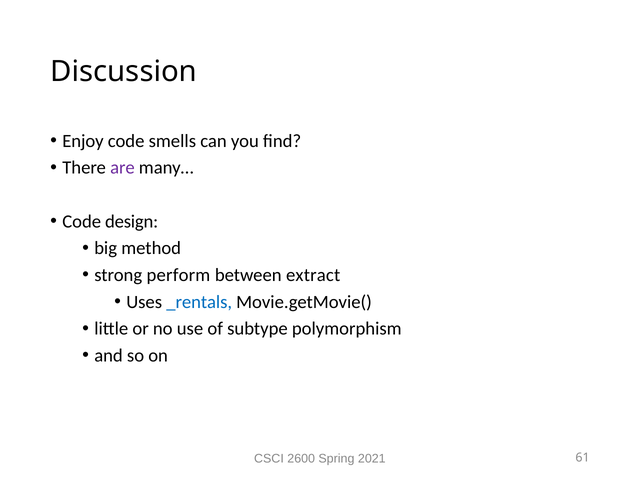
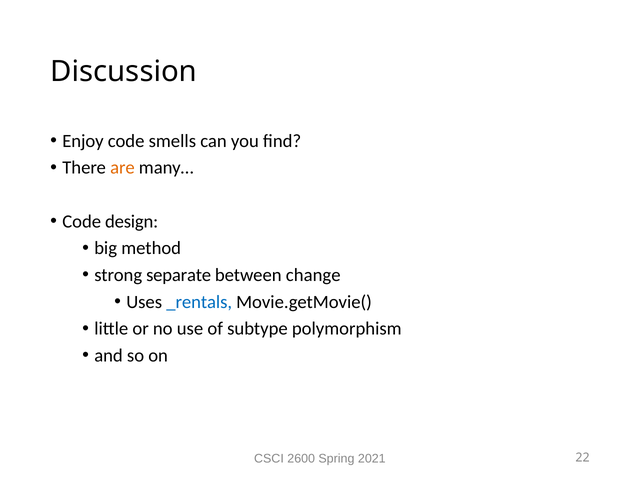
are colour: purple -> orange
perform: perform -> separate
extract: extract -> change
61: 61 -> 22
